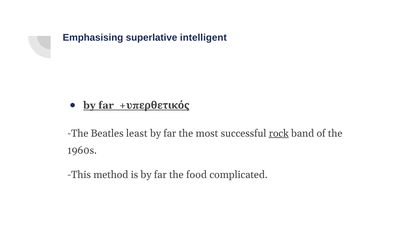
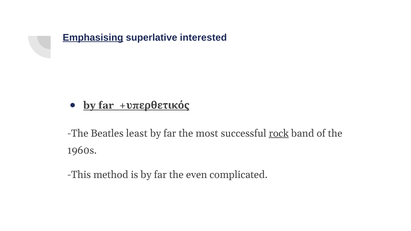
Emphasising underline: none -> present
intelligent: intelligent -> interested
food: food -> even
